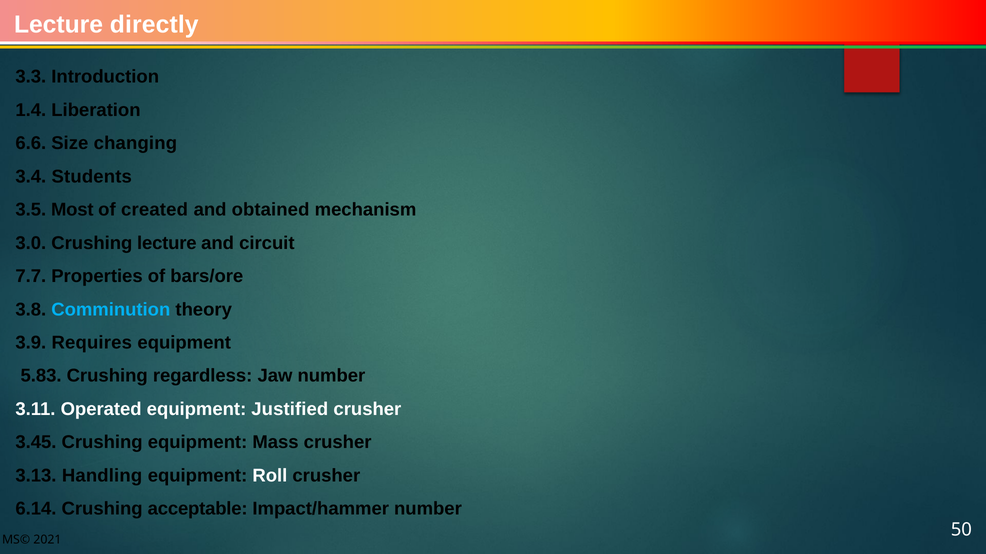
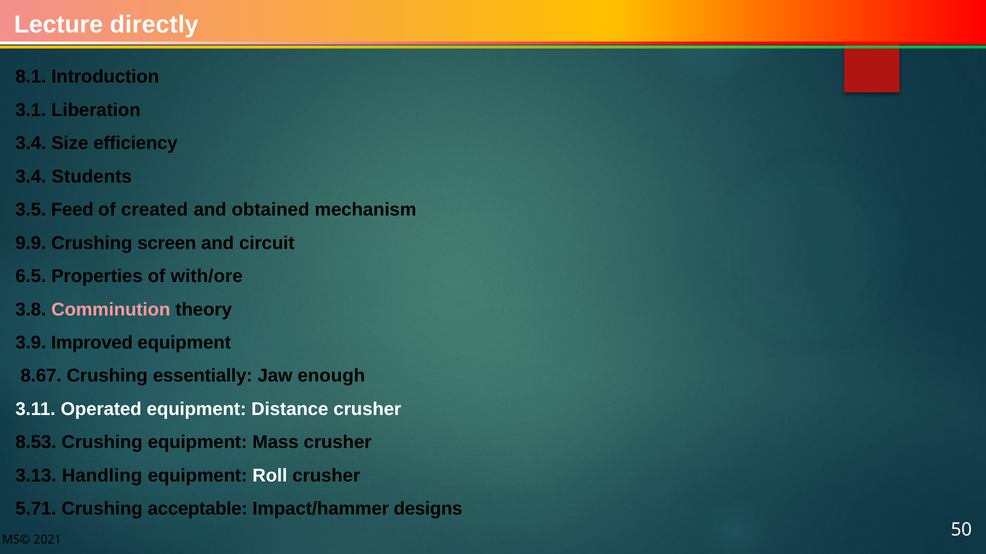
3.3: 3.3 -> 8.1
1.4: 1.4 -> 3.1
6.6 at (31, 143): 6.6 -> 3.4
changing: changing -> efficiency
Most: Most -> Feed
3.0: 3.0 -> 9.9
Crushing lecture: lecture -> screen
7.7: 7.7 -> 6.5
bars/ore: bars/ore -> with/ore
Comminution colour: light blue -> pink
Requires: Requires -> Improved
5.83: 5.83 -> 8.67
regardless: regardless -> essentially
Jaw number: number -> enough
Justified: Justified -> Distance
3.45: 3.45 -> 8.53
6.14: 6.14 -> 5.71
Impact/hammer number: number -> designs
